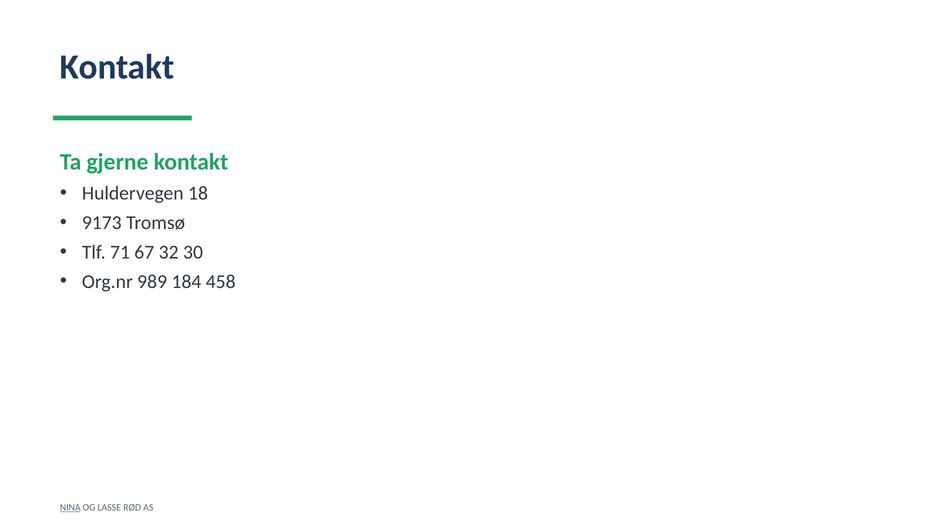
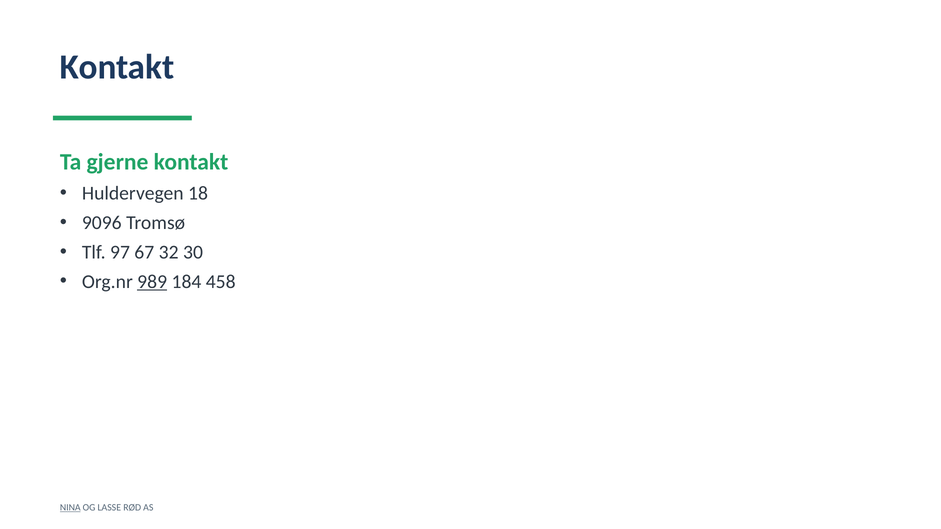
9173: 9173 -> 9096
71: 71 -> 97
989 underline: none -> present
